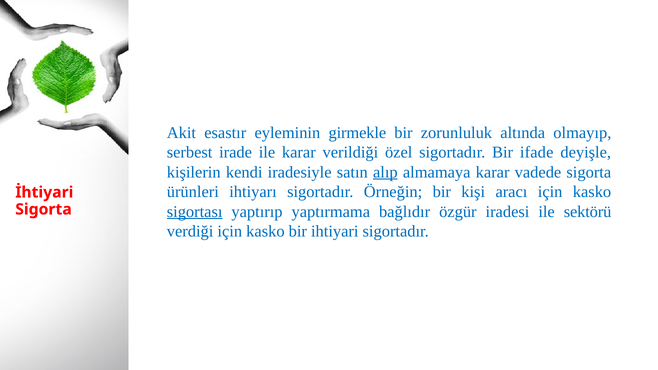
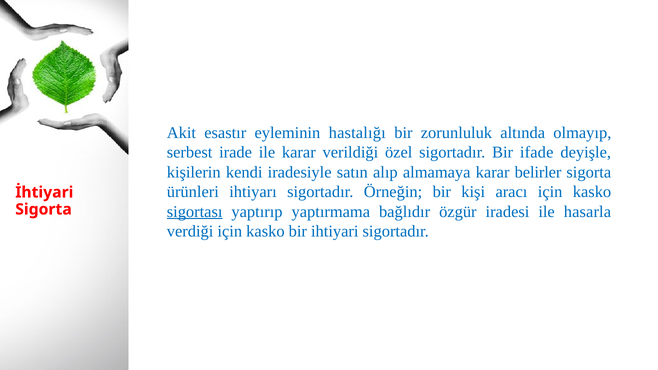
girmekle: girmekle -> hastalığı
alıp underline: present -> none
vadede: vadede -> belirler
sektörü: sektörü -> hasarla
